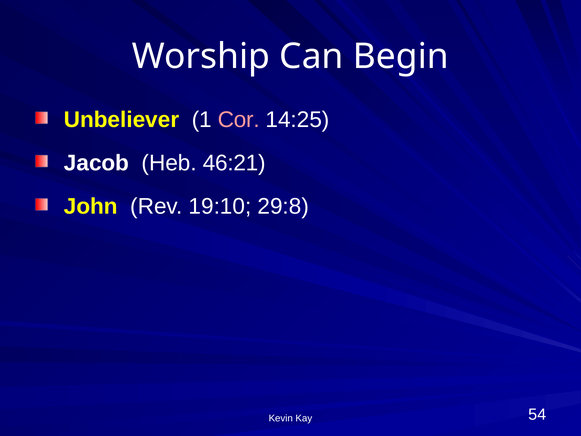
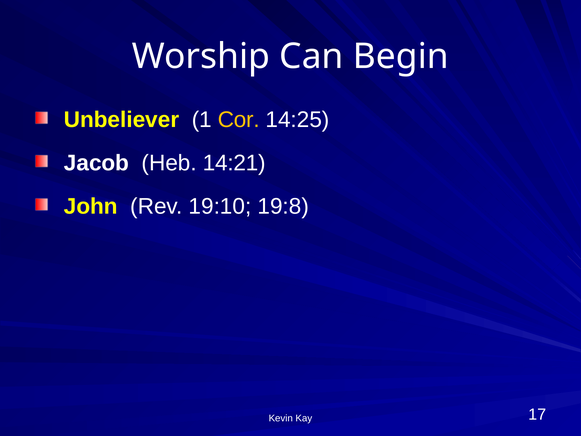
Cor colour: pink -> yellow
46:21: 46:21 -> 14:21
29:8: 29:8 -> 19:8
54: 54 -> 17
